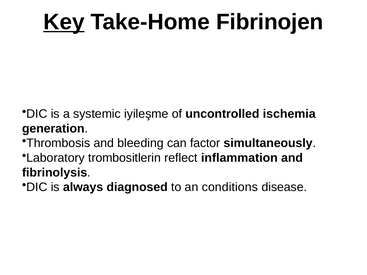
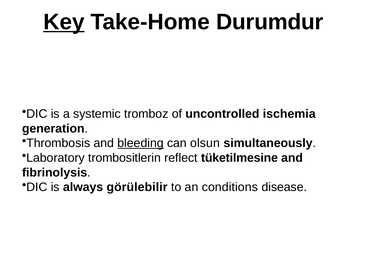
Fibrinojen: Fibrinojen -> Durumdur
iyileşme: iyileşme -> tromboz
bleeding underline: none -> present
factor: factor -> olsun
inflammation: inflammation -> tüketilmesine
diagnosed: diagnosed -> görülebilir
